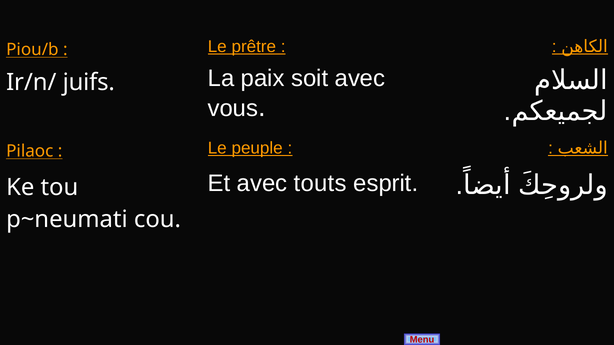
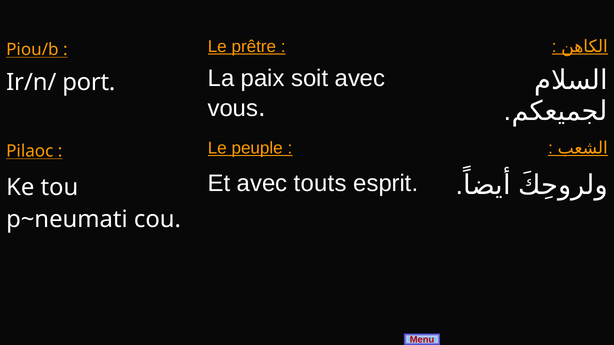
juifs: juifs -> port
